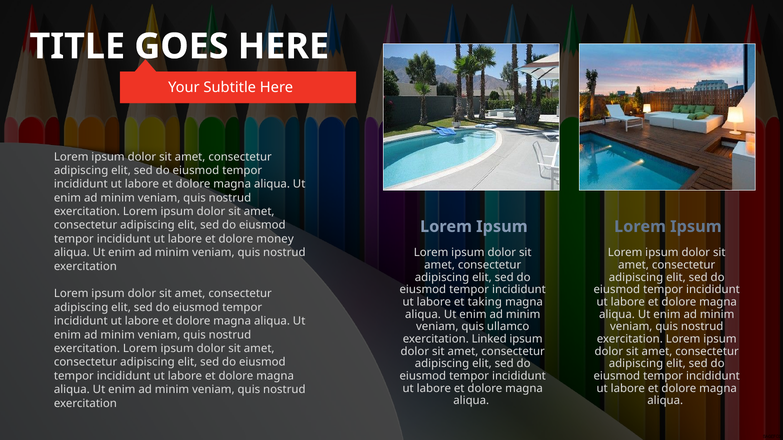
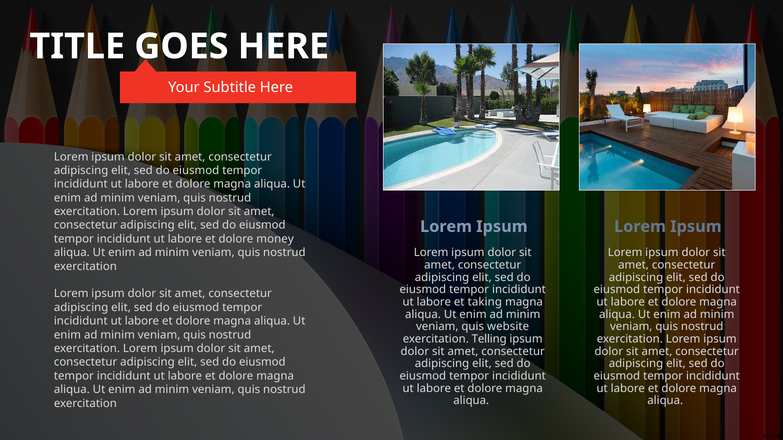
ullamco: ullamco -> website
Linked: Linked -> Telling
